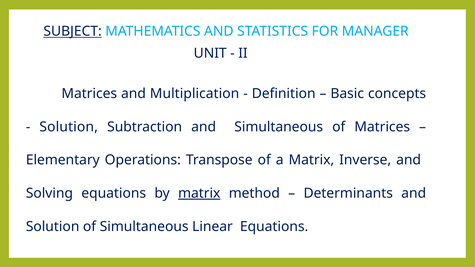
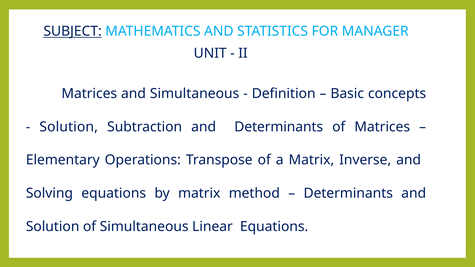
and Multiplication: Multiplication -> Simultaneous
and Simultaneous: Simultaneous -> Determinants
matrix at (199, 193) underline: present -> none
